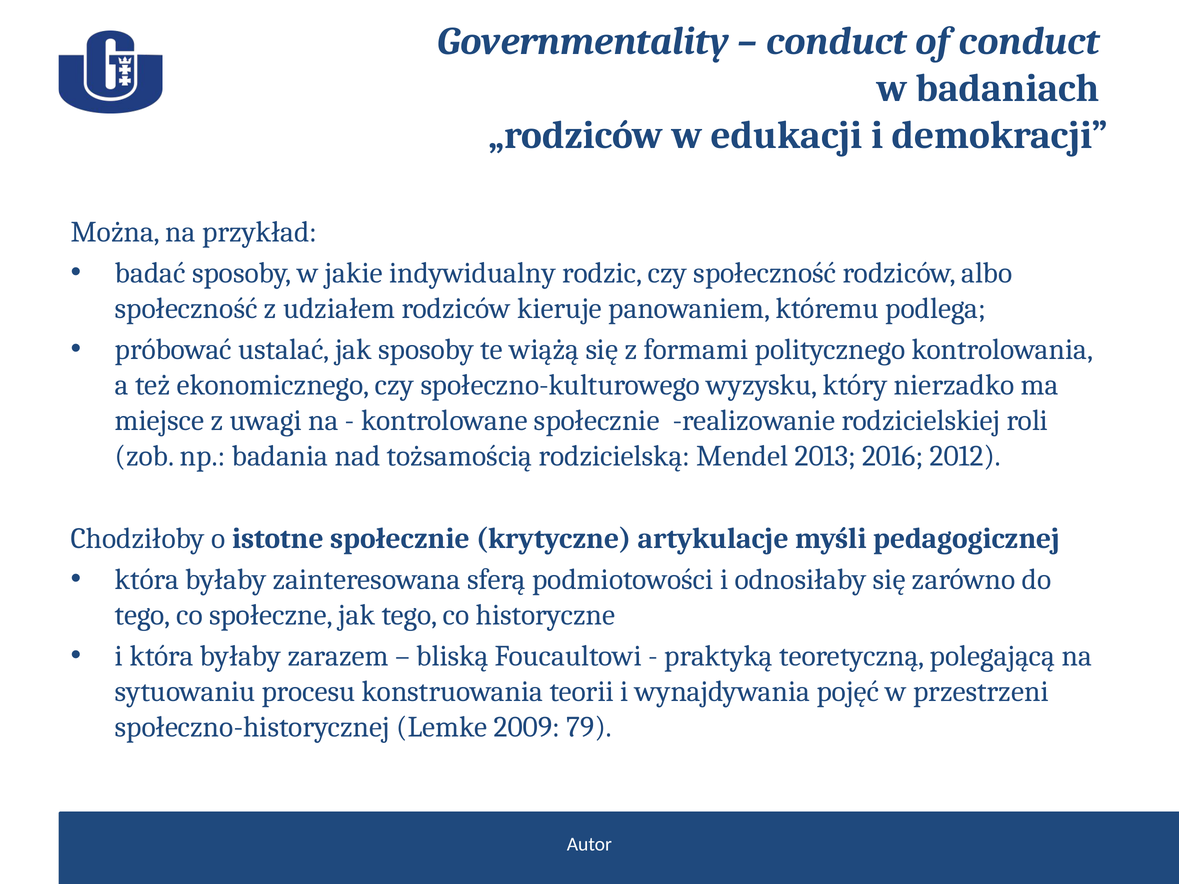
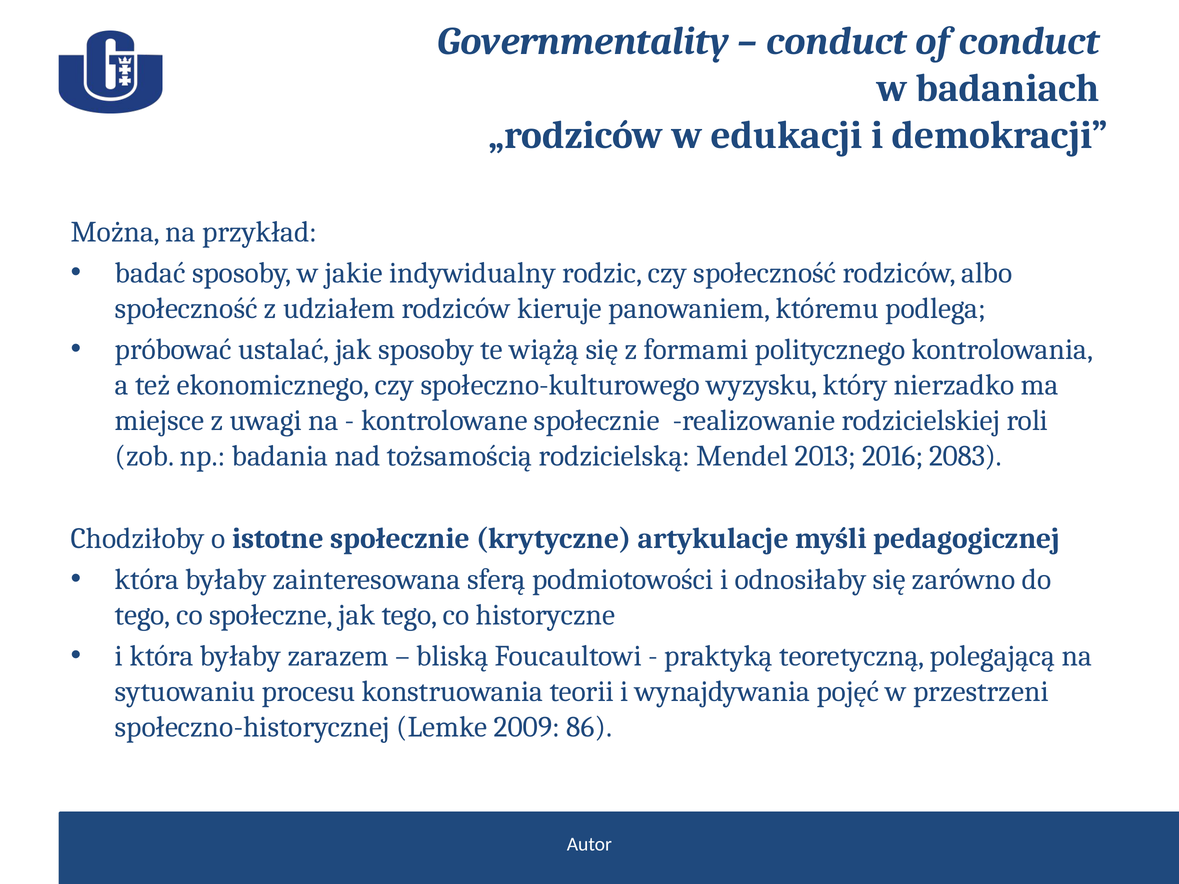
2012: 2012 -> 2083
79: 79 -> 86
